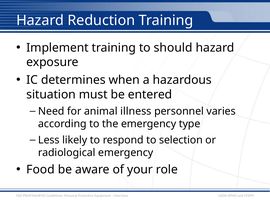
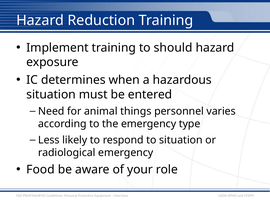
illness: illness -> things
to selection: selection -> situation
